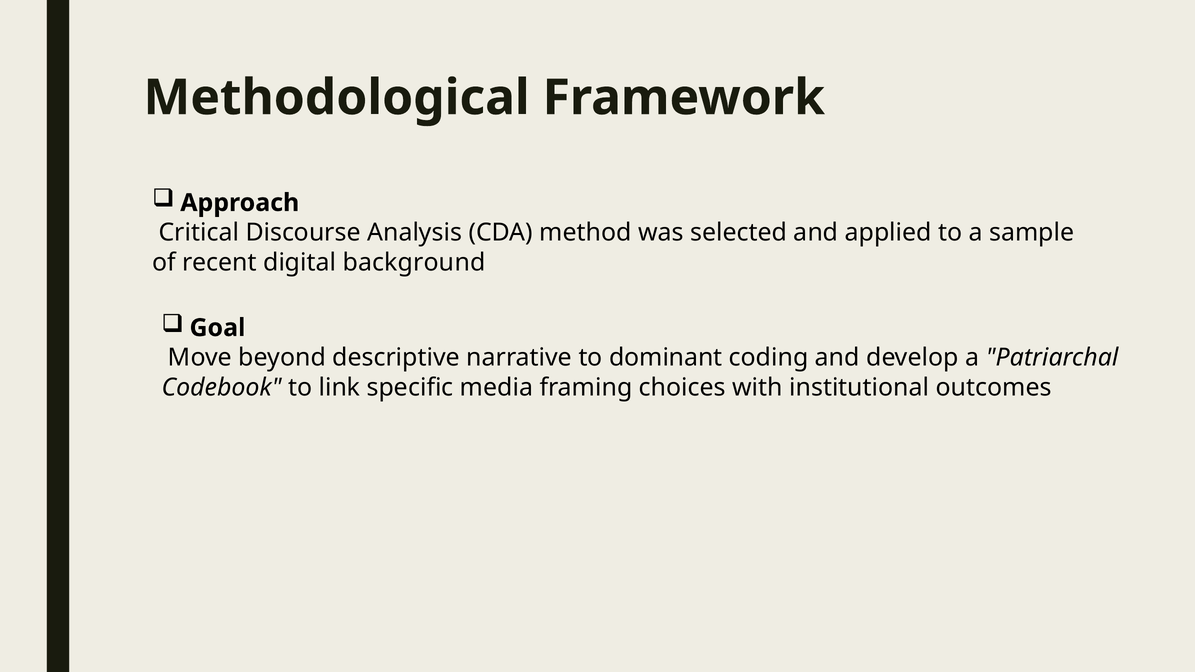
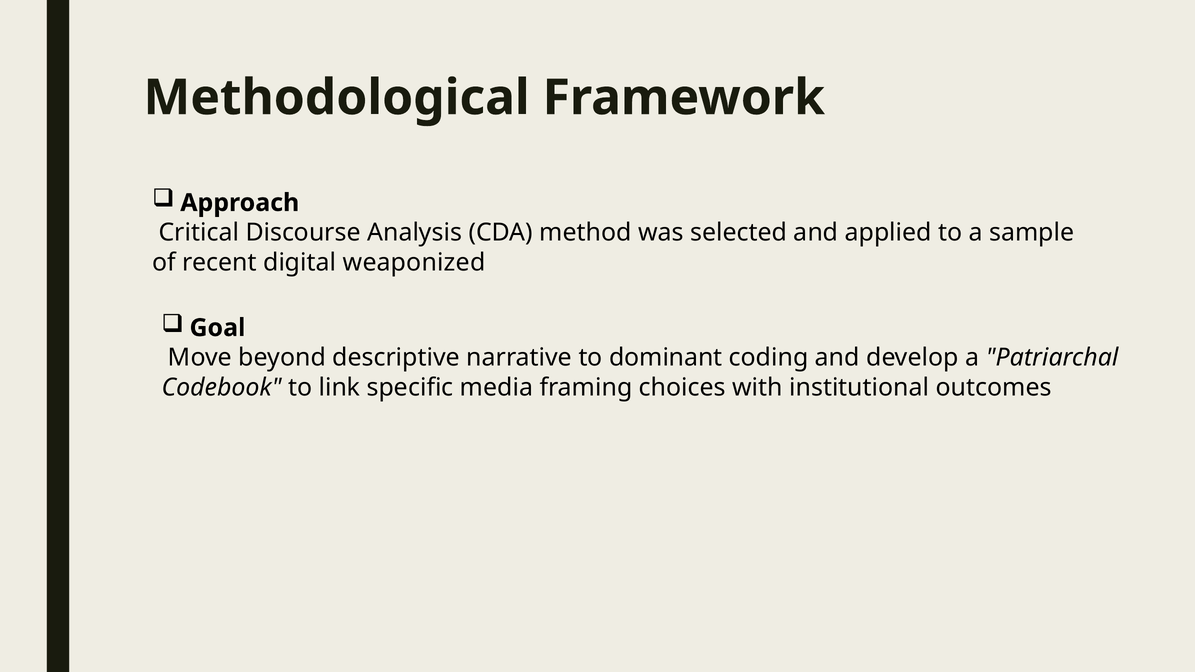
background: background -> weaponized
